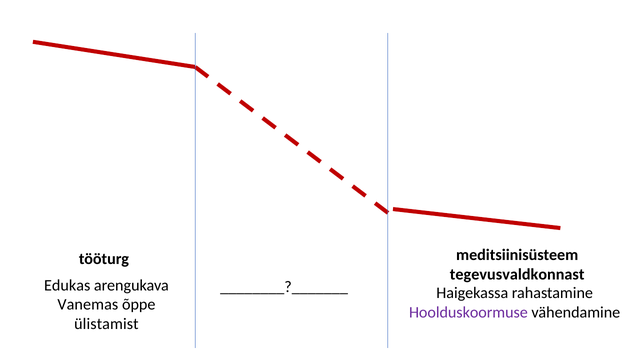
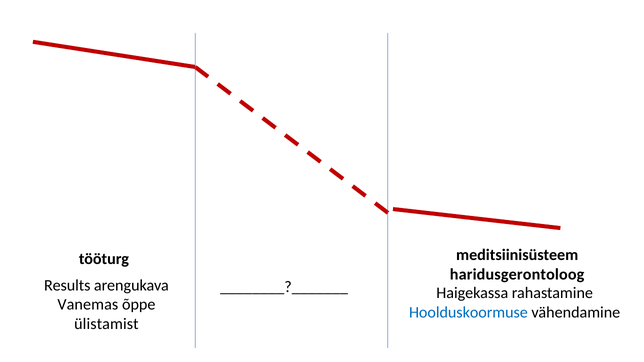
tegevusvaldkonnast: tegevusvaldkonnast -> haridusgerontoloog
Edukas: Edukas -> Results
Hoolduskoormuse colour: purple -> blue
